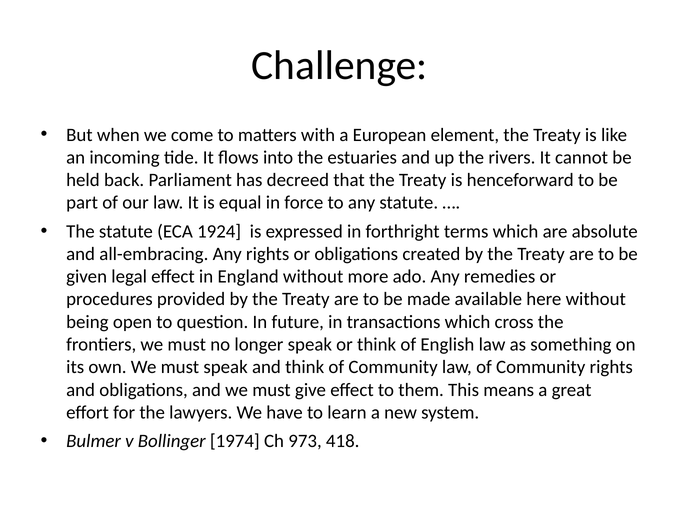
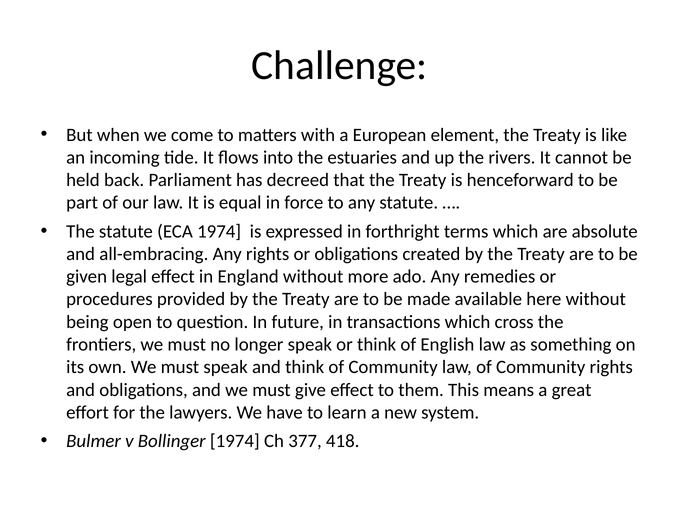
ECA 1924: 1924 -> 1974
973: 973 -> 377
